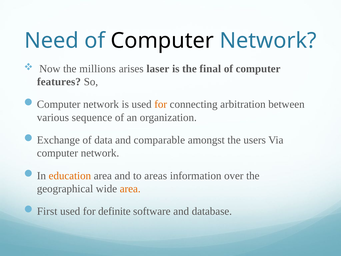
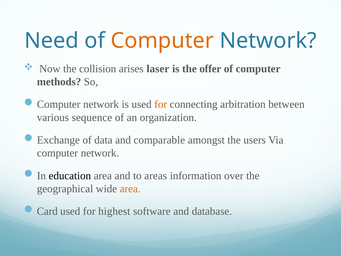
Computer at (162, 41) colour: black -> orange
millions: millions -> collision
final: final -> offer
features: features -> methods
education colour: orange -> black
First: First -> Card
definite: definite -> highest
